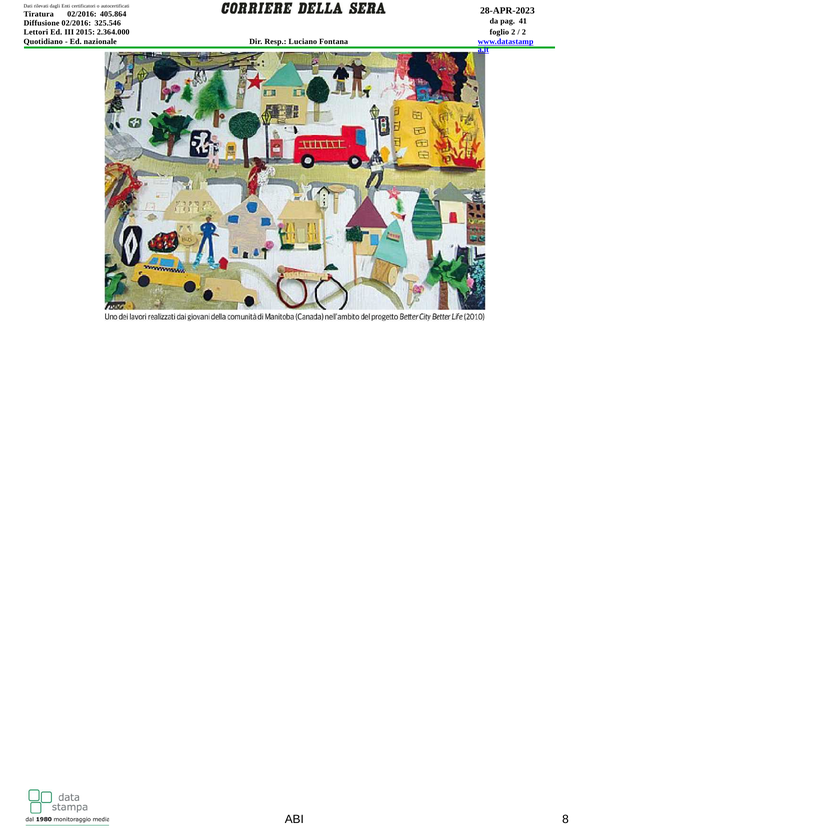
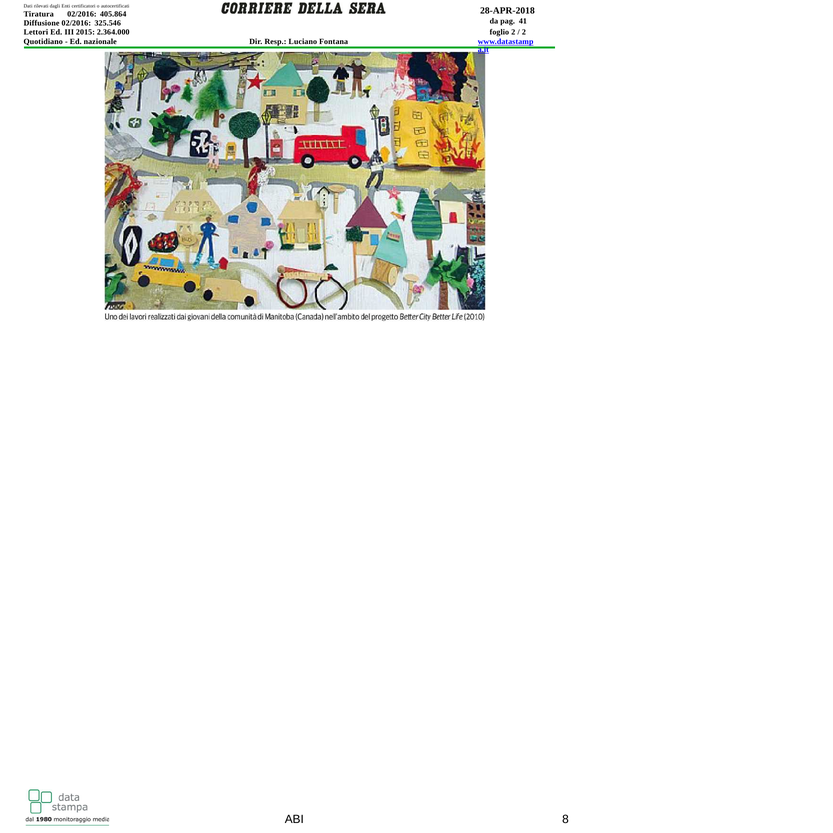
28-APR-2023: 28-APR-2023 -> 28-APR-2018
